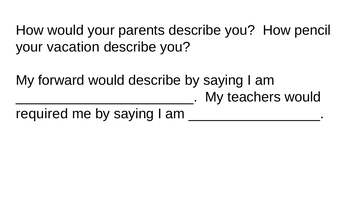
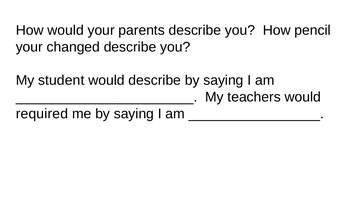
vacation: vacation -> changed
forward: forward -> student
